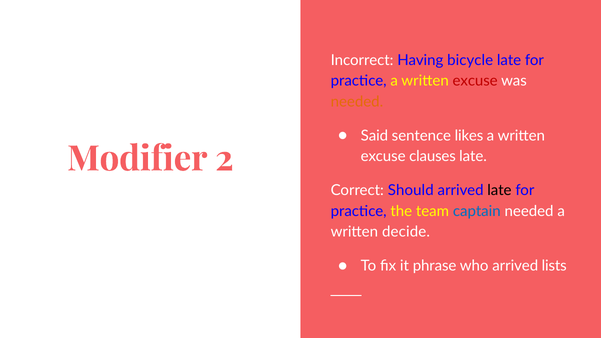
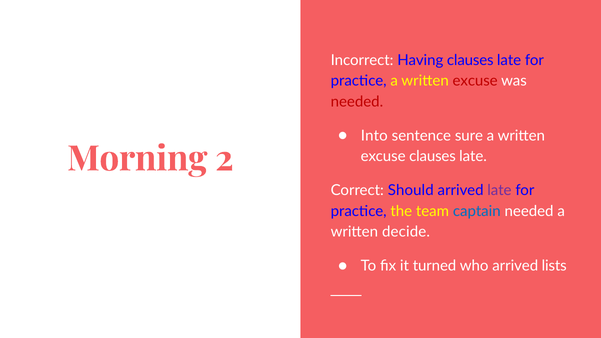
Having bicycle: bicycle -> clauses
needed at (357, 102) colour: orange -> red
Said: Said -> Into
likes: likes -> sure
Modifier: Modifier -> Morning
late at (499, 190) colour: black -> purple
phrase: phrase -> turned
